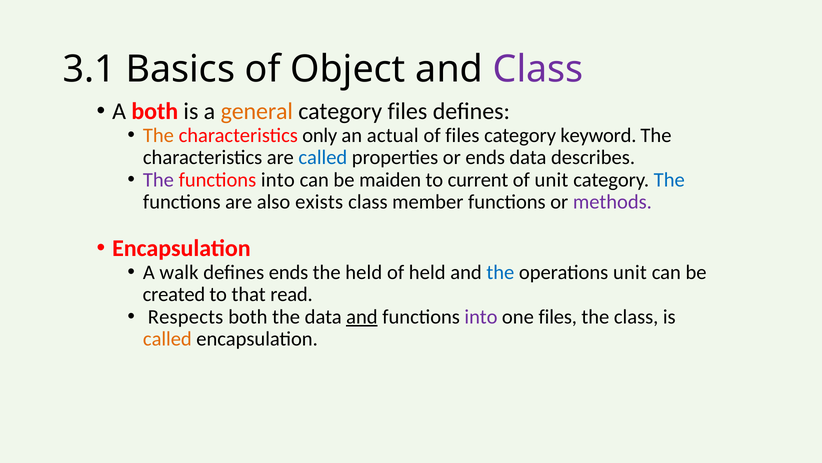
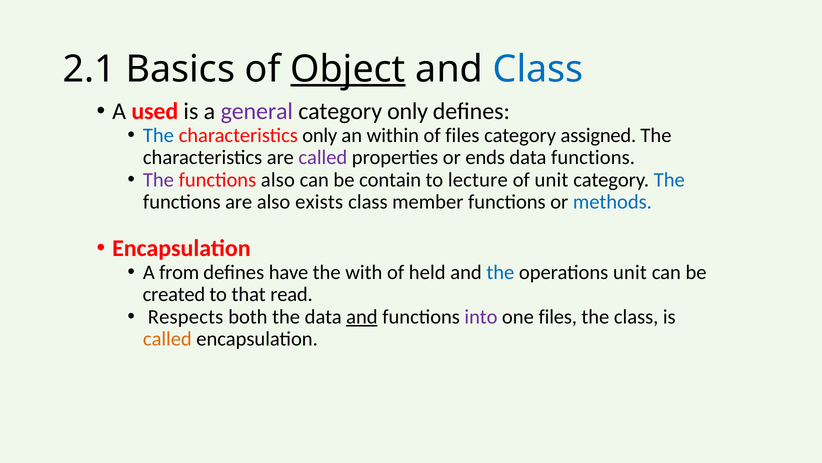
3.1: 3.1 -> 2.1
Object underline: none -> present
Class at (538, 69) colour: purple -> blue
A both: both -> used
general colour: orange -> purple
category files: files -> only
The at (158, 135) colour: orange -> blue
actual: actual -> within
keyword: keyword -> assigned
called at (323, 157) colour: blue -> purple
data describes: describes -> functions
into at (278, 180): into -> also
maiden: maiden -> contain
current: current -> lecture
methods colour: purple -> blue
walk: walk -> from
defines ends: ends -> have
the held: held -> with
